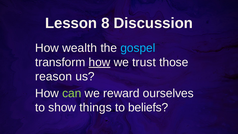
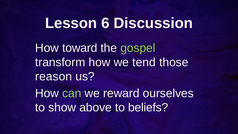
8: 8 -> 6
wealth: wealth -> toward
gospel colour: light blue -> light green
how at (100, 62) underline: present -> none
trust: trust -> tend
things: things -> above
